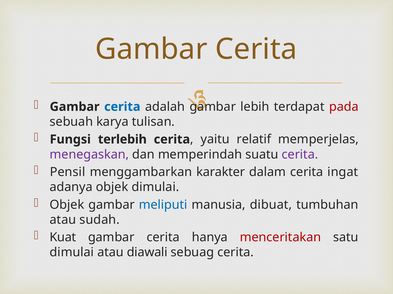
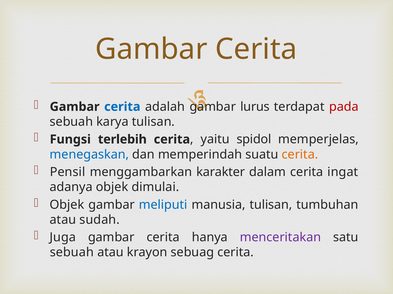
lebih: lebih -> lurus
relatif: relatif -> spidol
menegaskan colour: purple -> blue
cerita at (300, 155) colour: purple -> orange
manusia dibuat: dibuat -> tulisan
Kuat: Kuat -> Juga
menceritakan colour: red -> purple
dimulai at (72, 253): dimulai -> sebuah
diawali: diawali -> krayon
